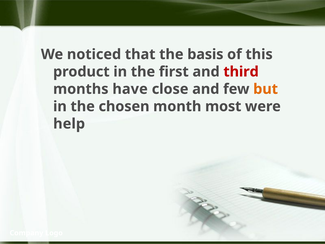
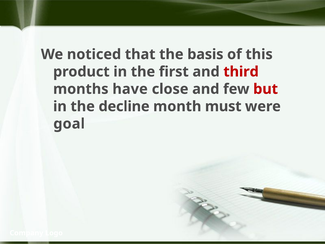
but colour: orange -> red
chosen: chosen -> decline
most: most -> must
help: help -> goal
